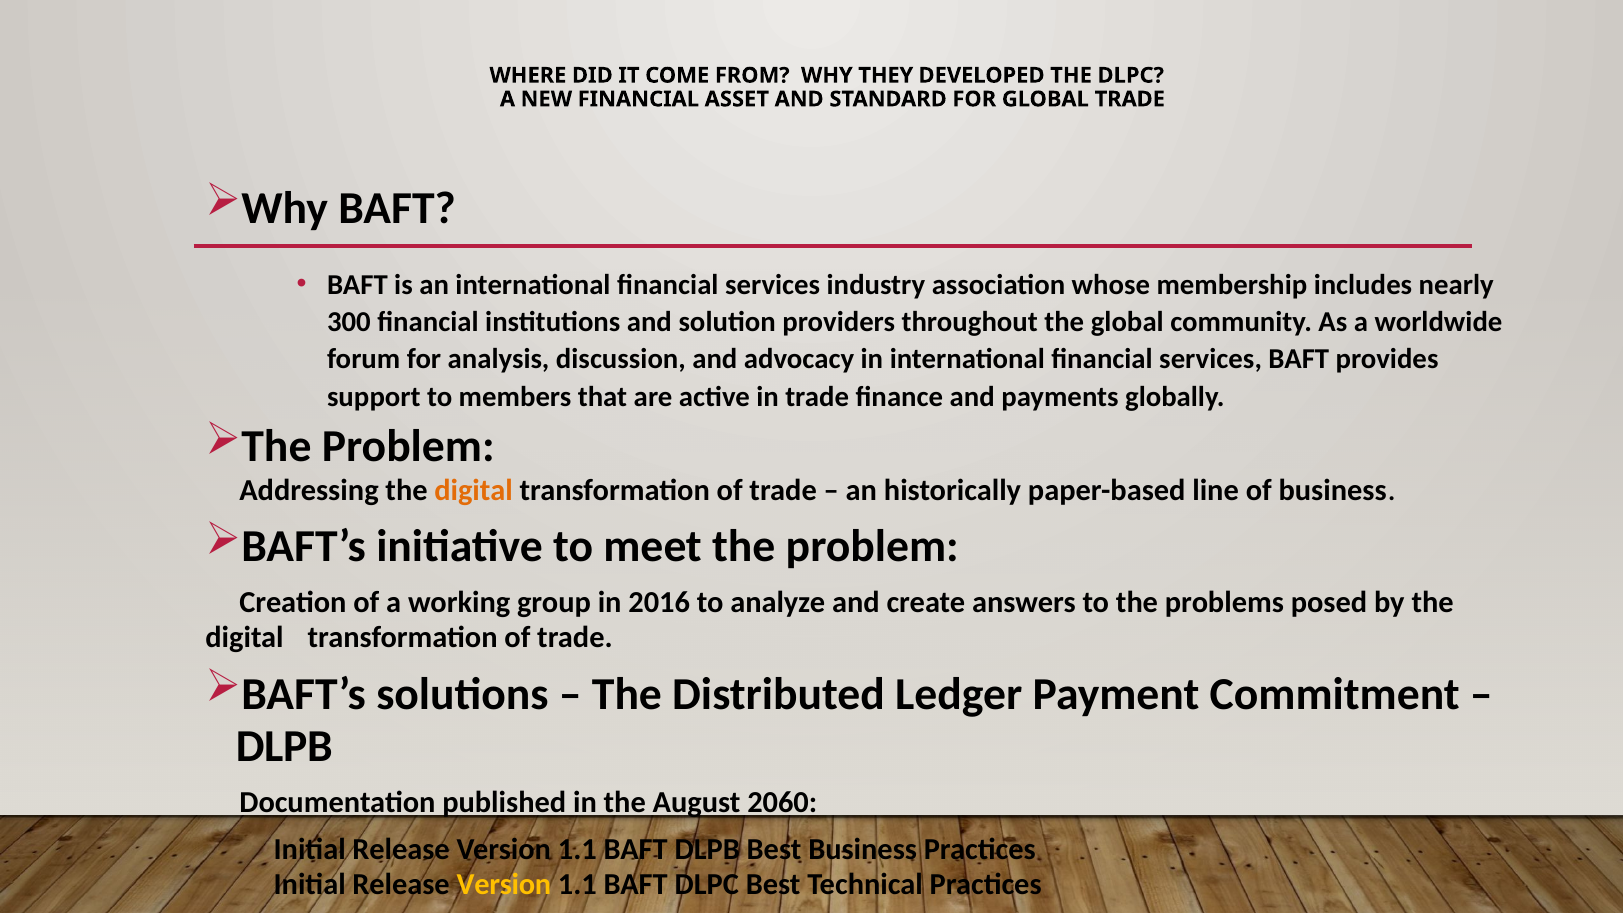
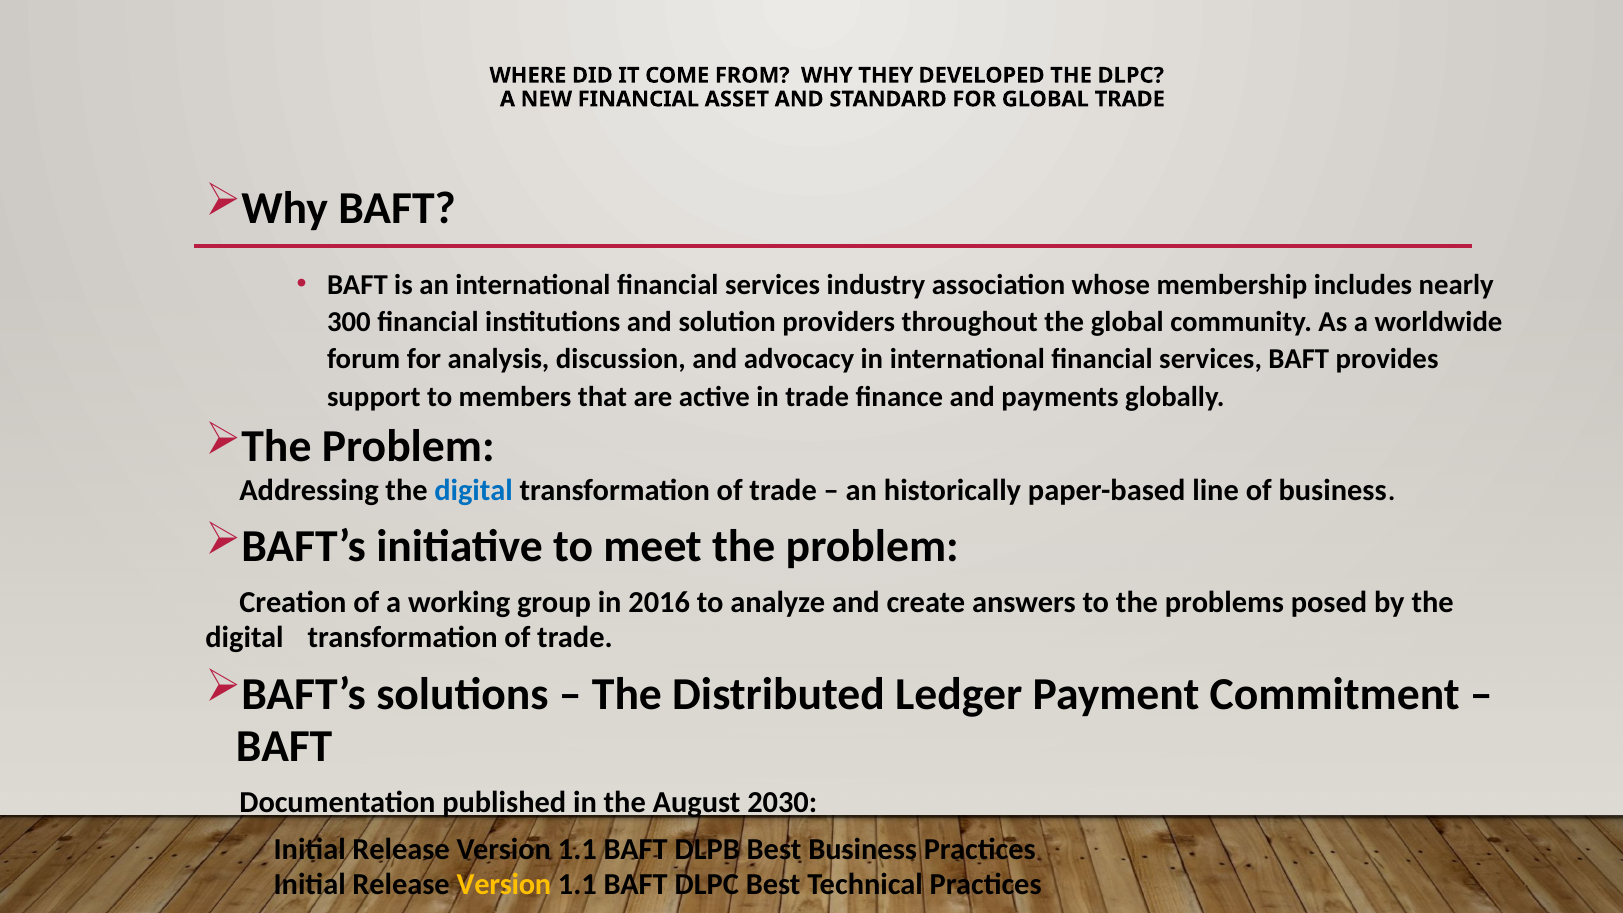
digital at (474, 490) colour: orange -> blue
DLPB at (284, 747): DLPB -> BAFT
2060: 2060 -> 2030
